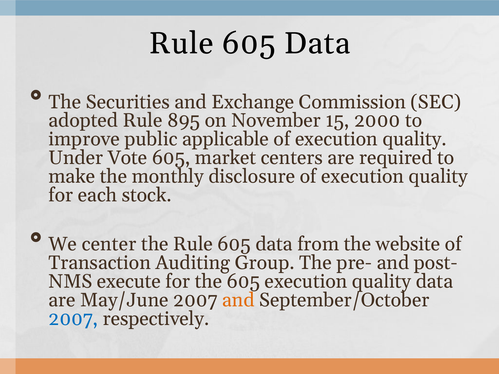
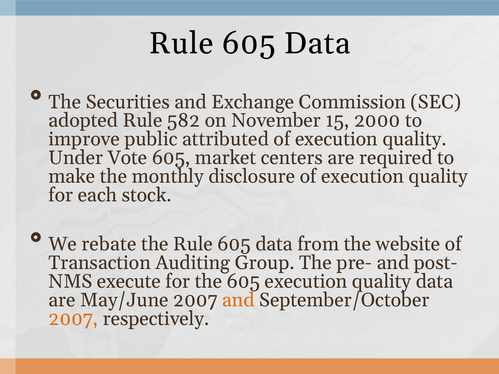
895: 895 -> 582
applicable: applicable -> attributed
center: center -> rebate
2007 at (73, 319) colour: blue -> orange
